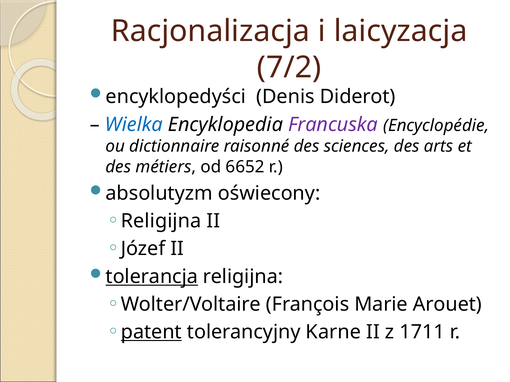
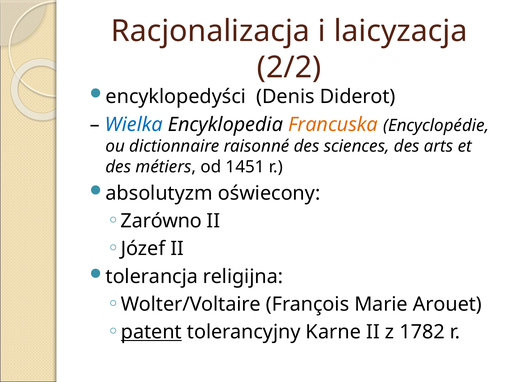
7/2: 7/2 -> 2/2
Francuska colour: purple -> orange
6652: 6652 -> 1451
Religijna at (161, 221): Religijna -> Zarówno
tolerancja underline: present -> none
1711: 1711 -> 1782
